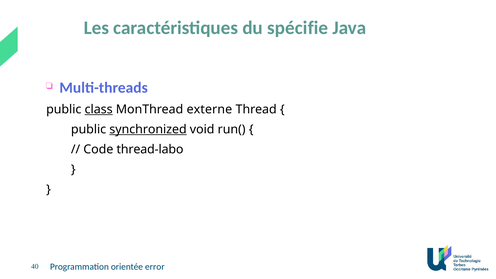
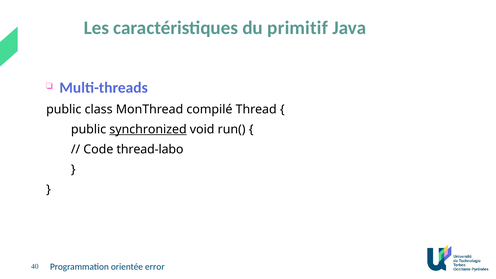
spécifie: spécifie -> primitif
class underline: present -> none
externe: externe -> compilé
